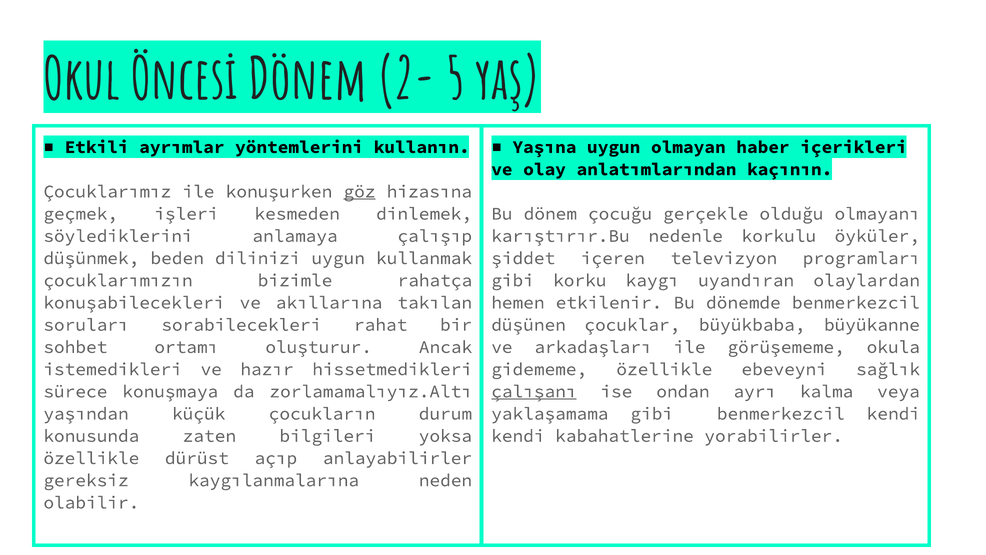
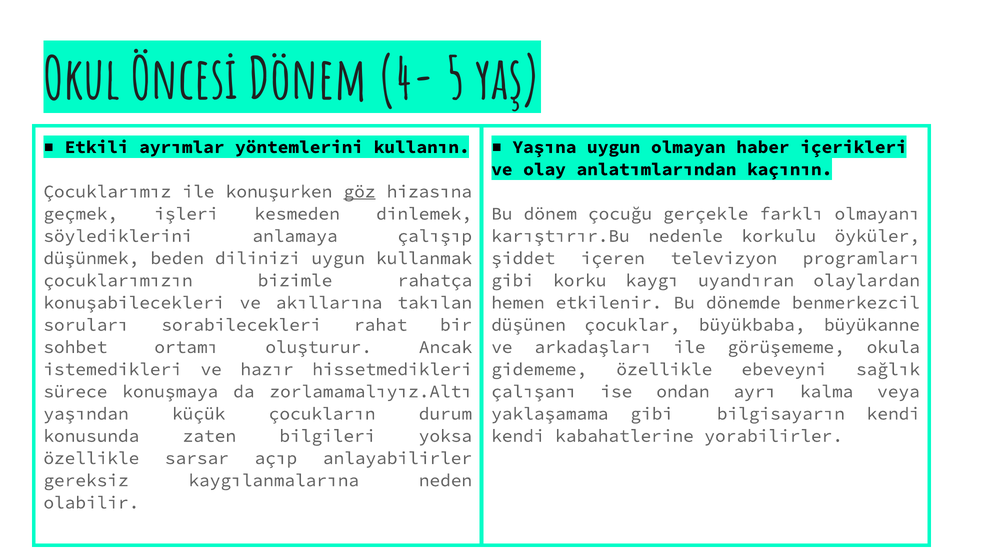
2-: 2- -> 4-
olduğu: olduğu -> farklı
çalışanı underline: present -> none
gibi benmerkezcil: benmerkezcil -> bilgisayarın
dürüst: dürüst -> sarsar
